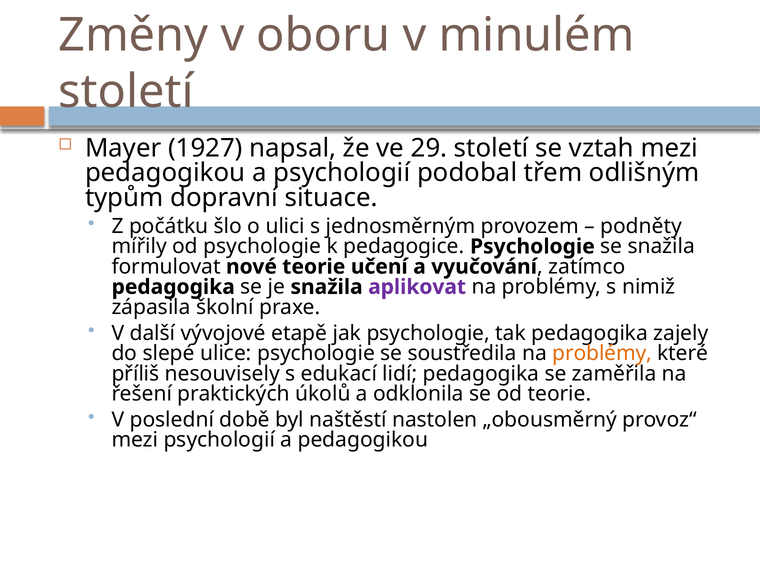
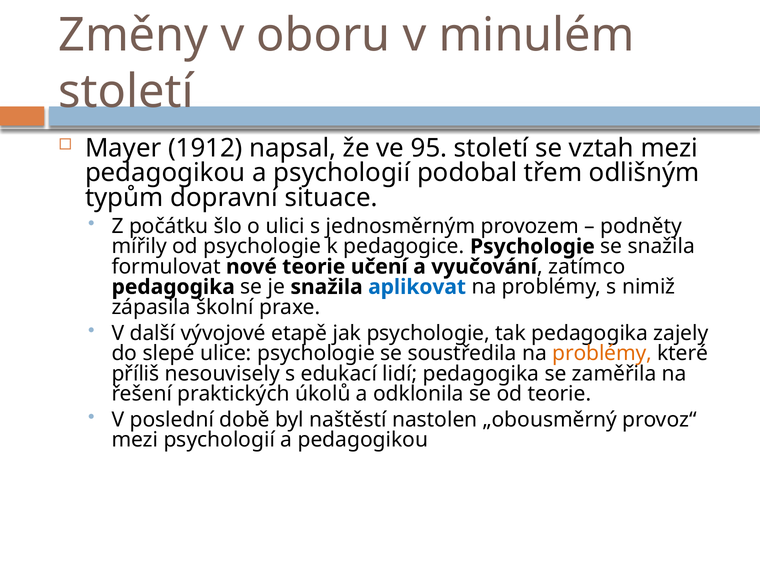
1927: 1927 -> 1912
29: 29 -> 95
aplikovat colour: purple -> blue
